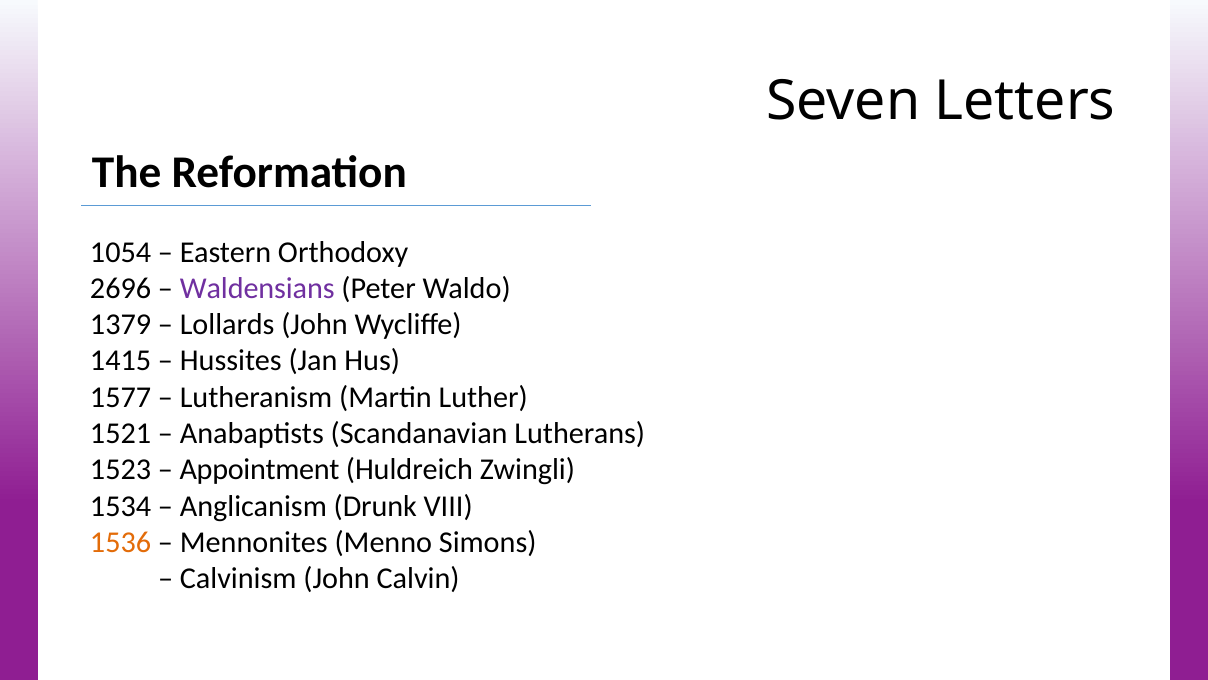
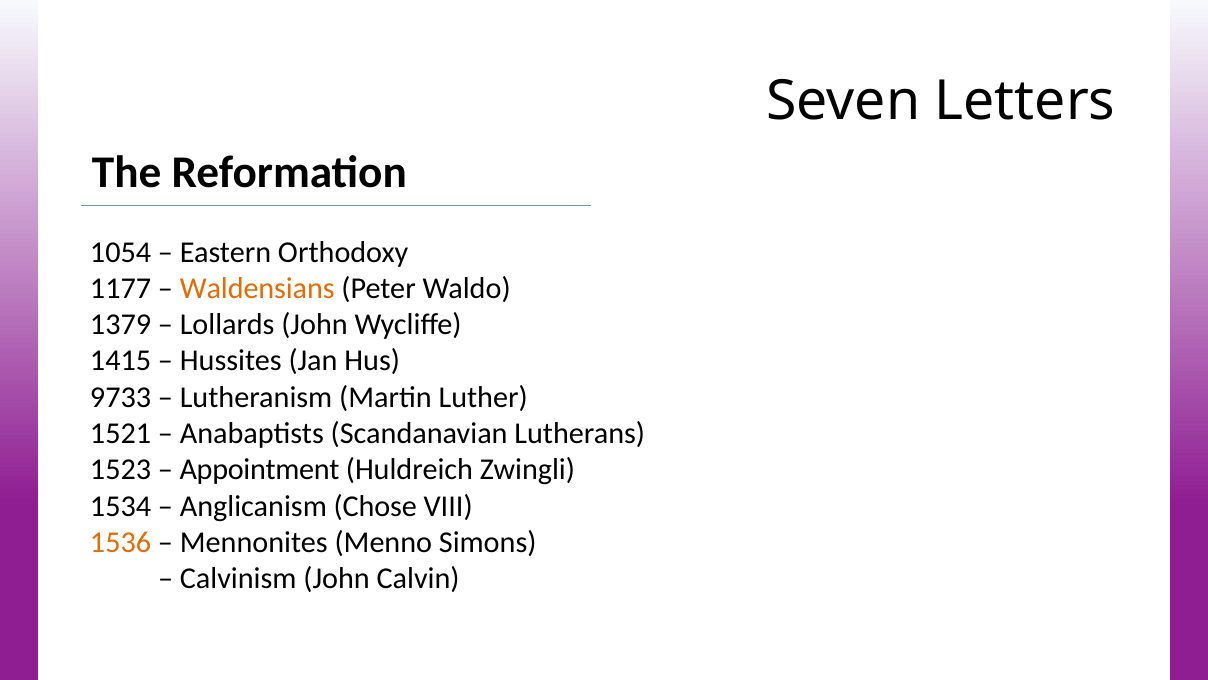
2696: 2696 -> 1177
Waldensians colour: purple -> orange
1577: 1577 -> 9733
Drunk: Drunk -> Chose
